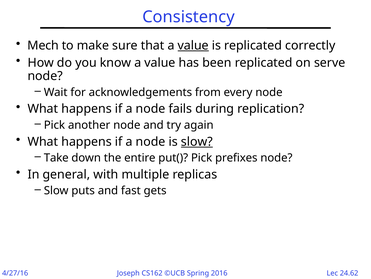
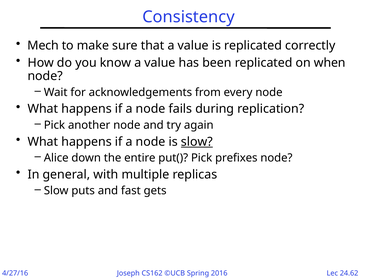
value at (193, 46) underline: present -> none
serve: serve -> when
Take: Take -> Alice
